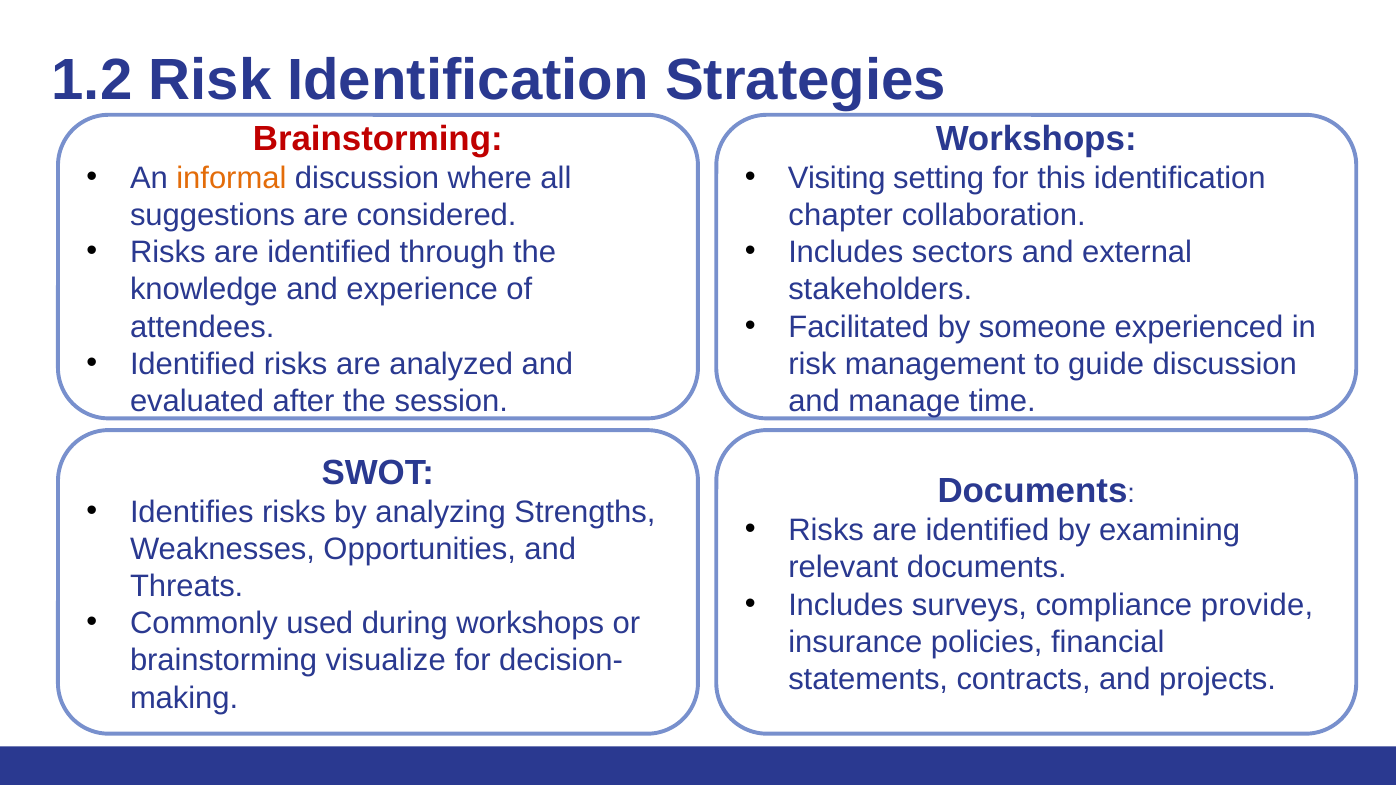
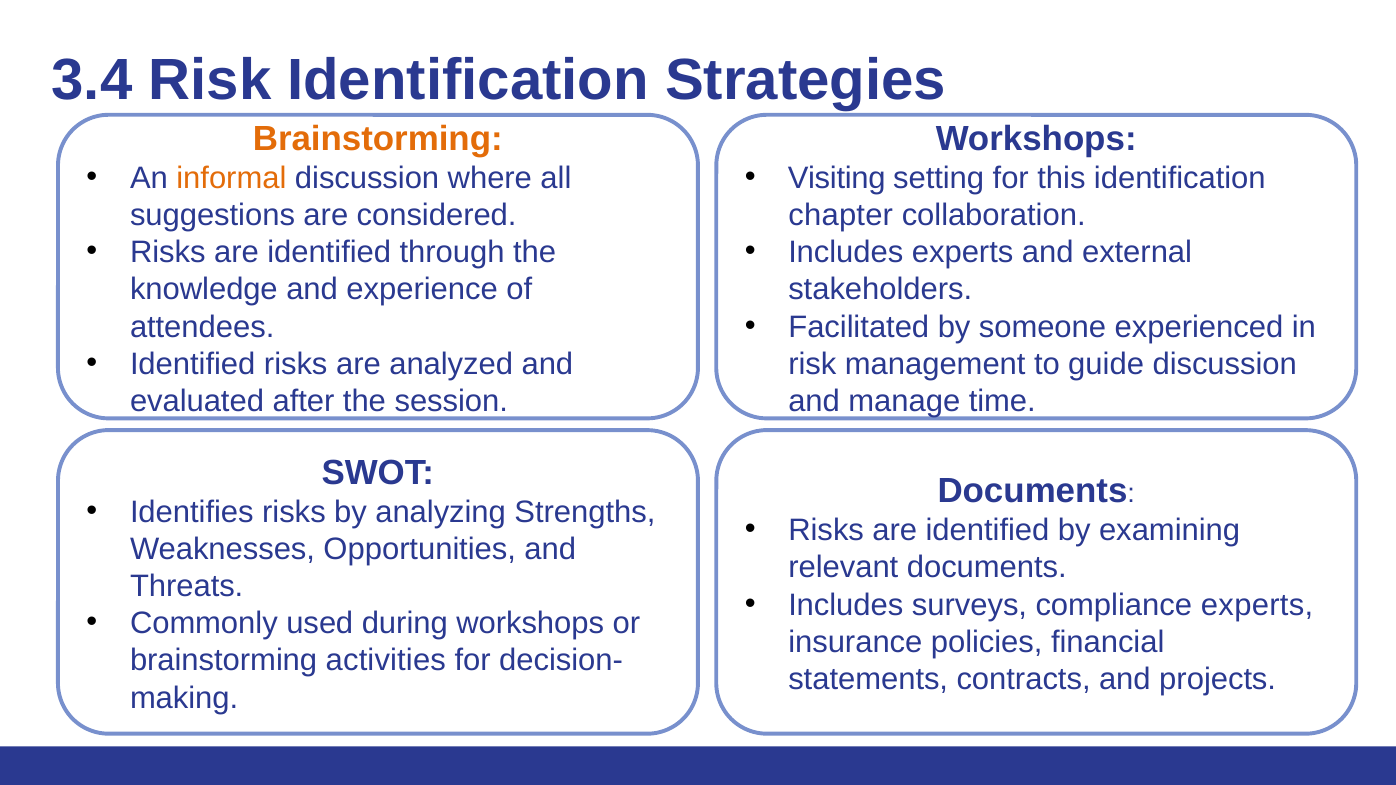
1.2: 1.2 -> 3.4
Brainstorming at (378, 139) colour: red -> orange
Includes sectors: sectors -> experts
compliance provide: provide -> experts
visualize: visualize -> activities
